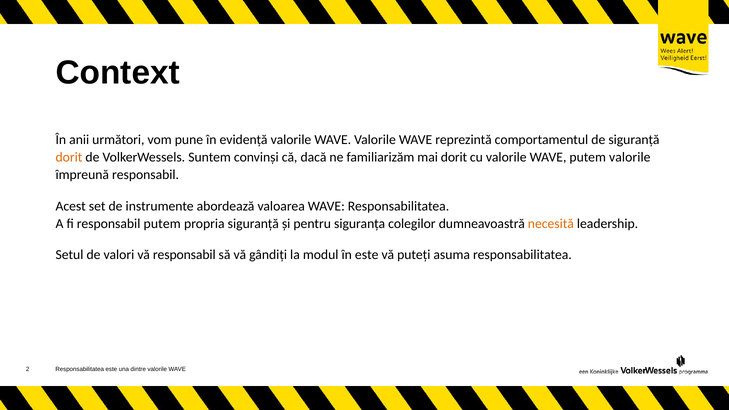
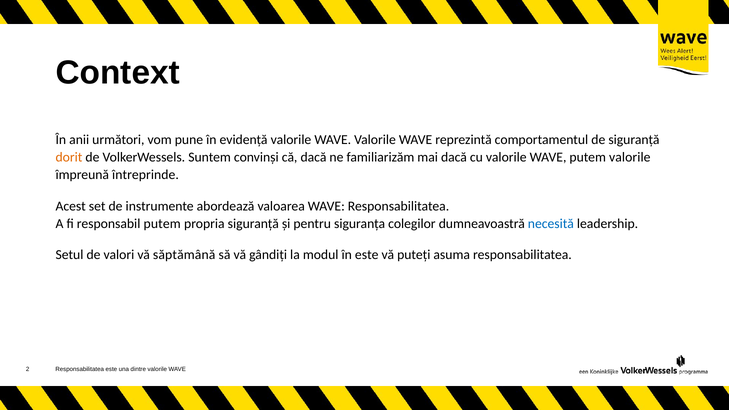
mai dorit: dorit -> dacă
împreună responsabil: responsabil -> întreprinde
necesită colour: orange -> blue
vă responsabil: responsabil -> săptămână
